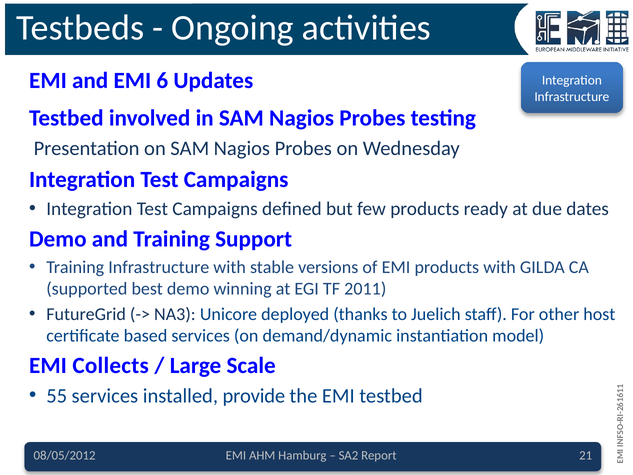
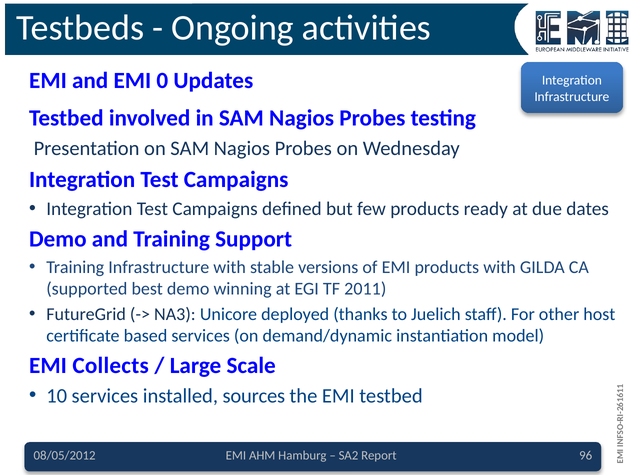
EMI 6: 6 -> 0
55: 55 -> 10
provide: provide -> sources
21: 21 -> 96
